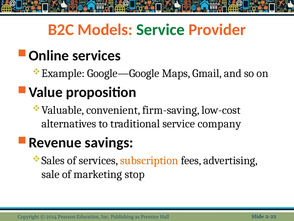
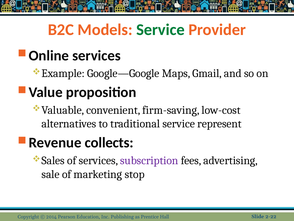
company: company -> represent
savings: savings -> collects
subscription colour: orange -> purple
